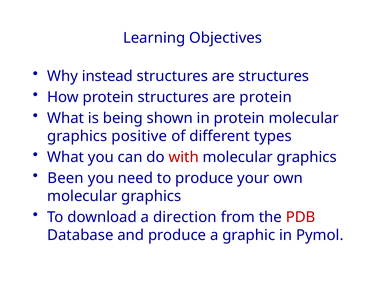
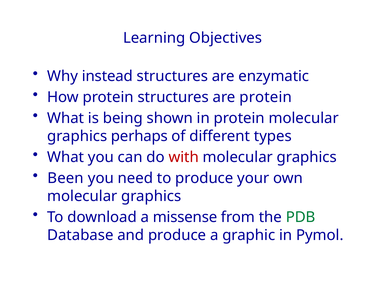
are structures: structures -> enzymatic
positive: positive -> perhaps
direction: direction -> missense
PDB colour: red -> green
